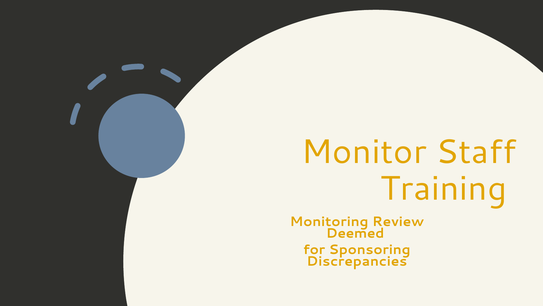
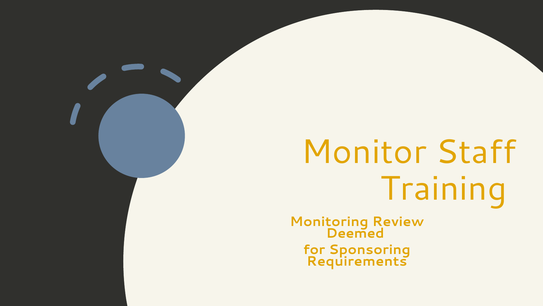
Discrepancies: Discrepancies -> Requirements
